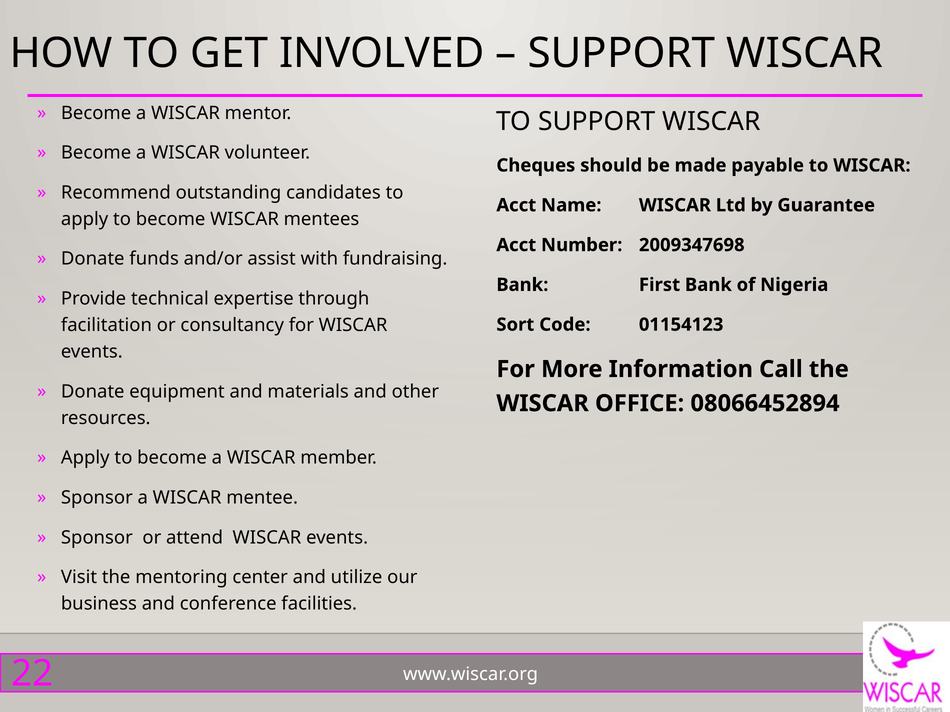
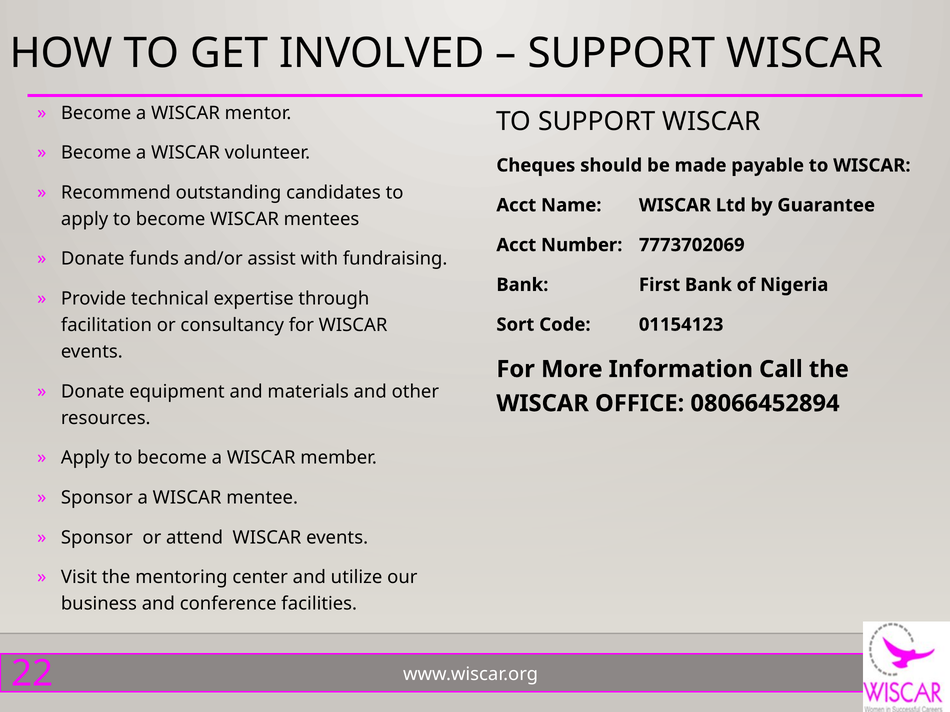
2009347698: 2009347698 -> 7773702069
